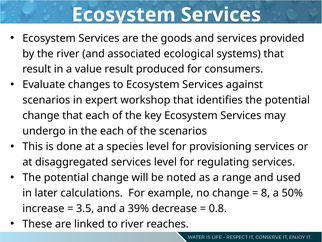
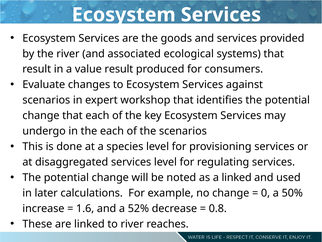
a range: range -> linked
8: 8 -> 0
3.5: 3.5 -> 1.6
39%: 39% -> 52%
